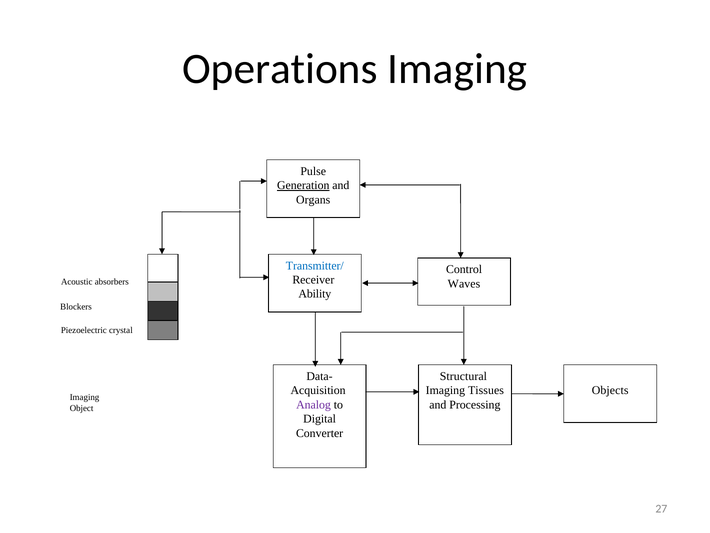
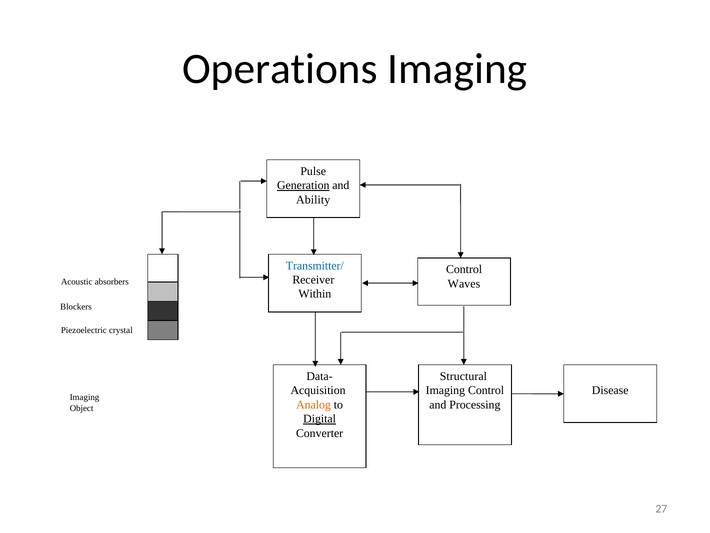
Organs: Organs -> Ability
Ability: Ability -> Within
Imaging Tissues: Tissues -> Control
Objects: Objects -> Disease
Analog colour: purple -> orange
Digital underline: none -> present
